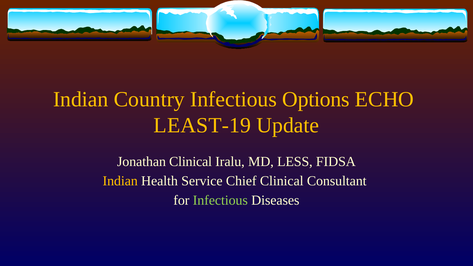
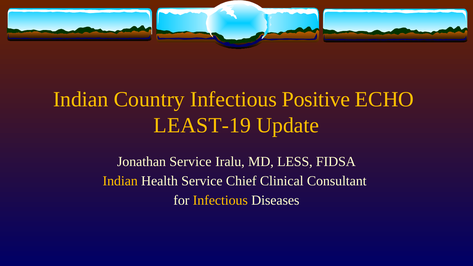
Options: Options -> Positive
Jonathan Clinical: Clinical -> Service
Infectious at (220, 200) colour: light green -> yellow
